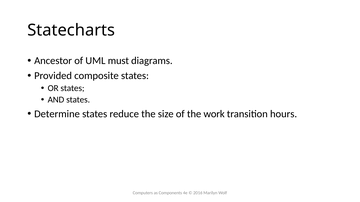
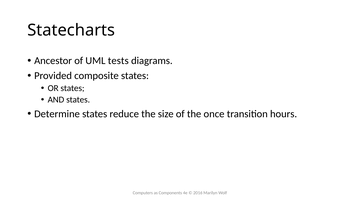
must: must -> tests
work: work -> once
